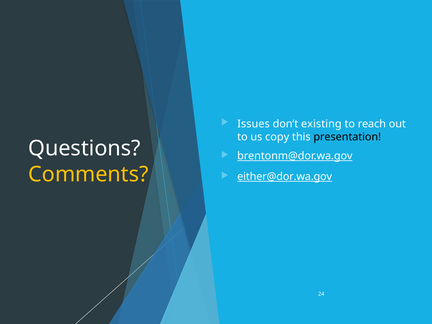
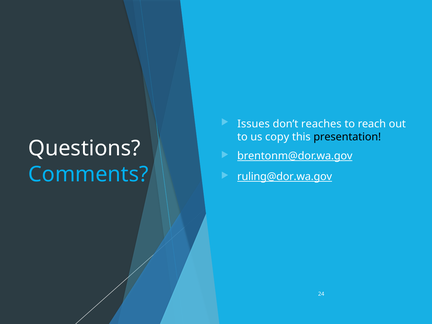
existing: existing -> reaches
Comments colour: yellow -> light blue
either@dor.wa.gov: either@dor.wa.gov -> ruling@dor.wa.gov
